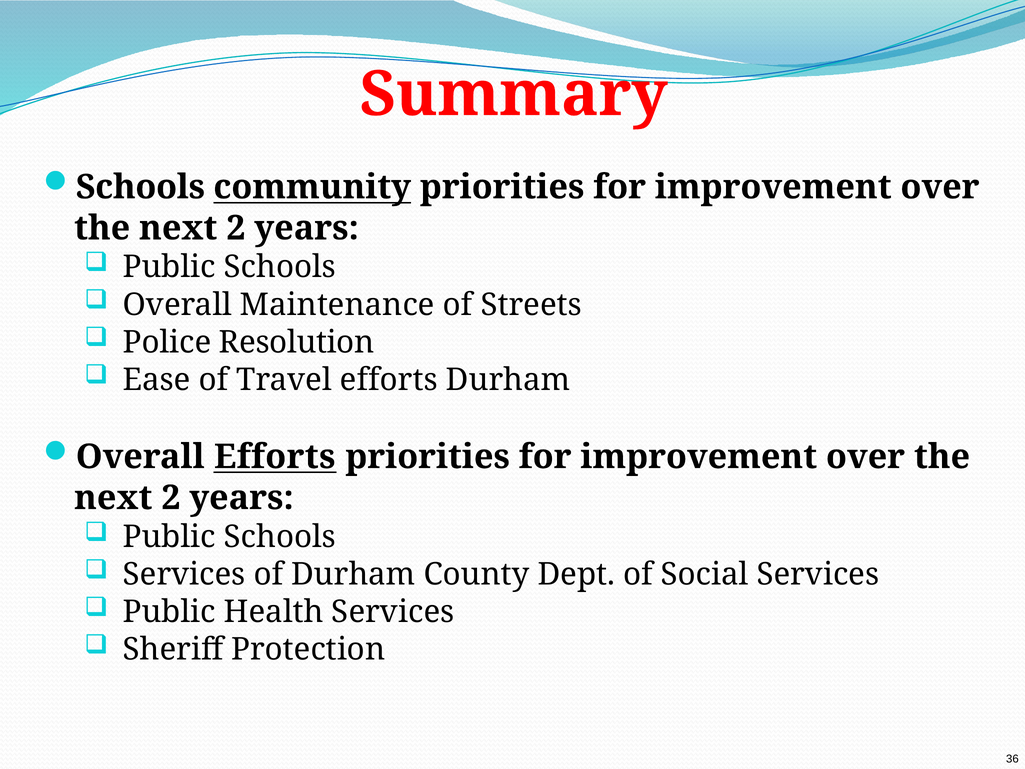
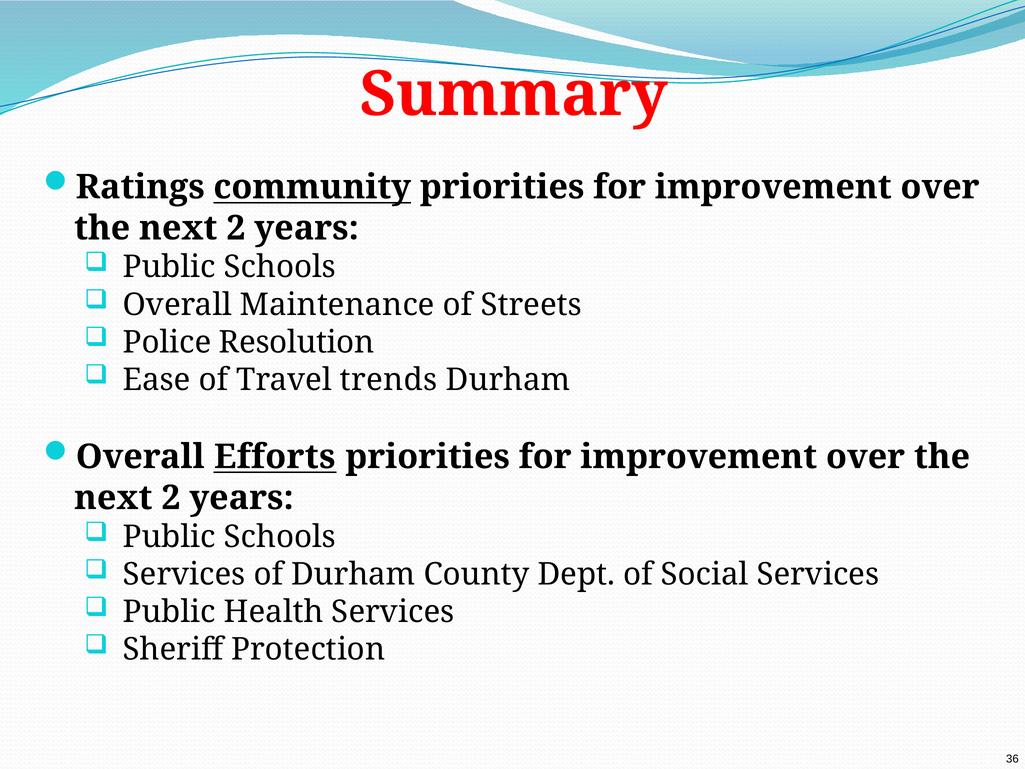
Schools at (140, 187): Schools -> Ratings
Travel efforts: efforts -> trends
